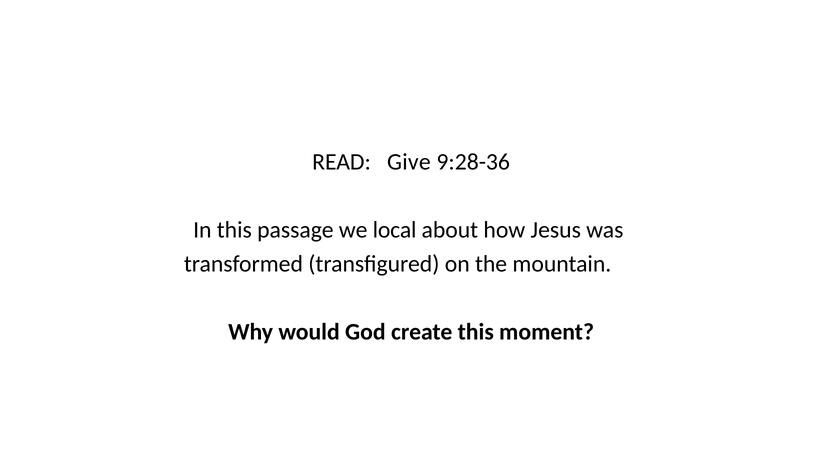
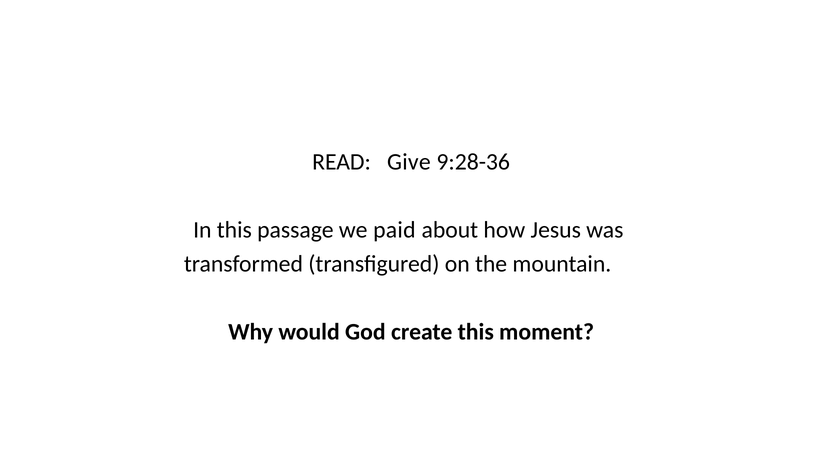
local: local -> paid
